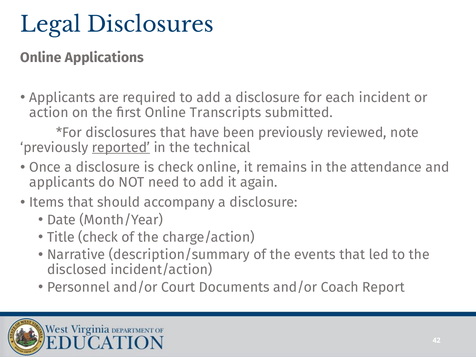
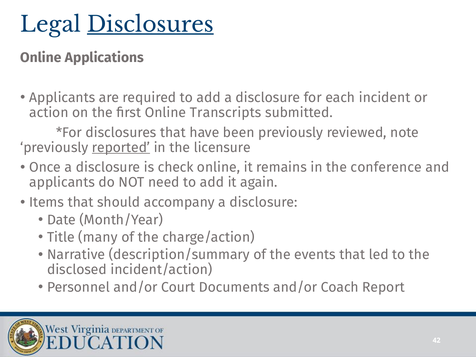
Disclosures at (150, 25) underline: none -> present
technical: technical -> licensure
attendance: attendance -> conference
Title check: check -> many
